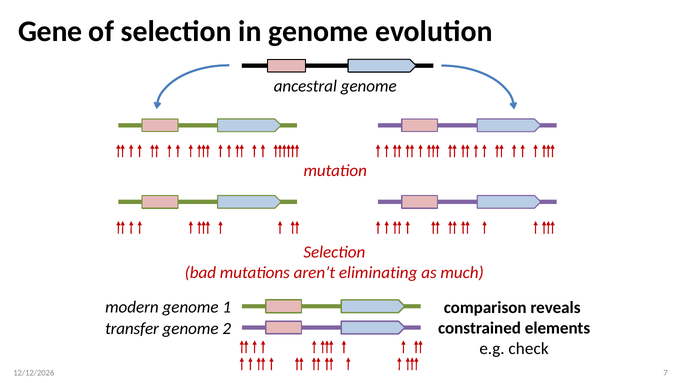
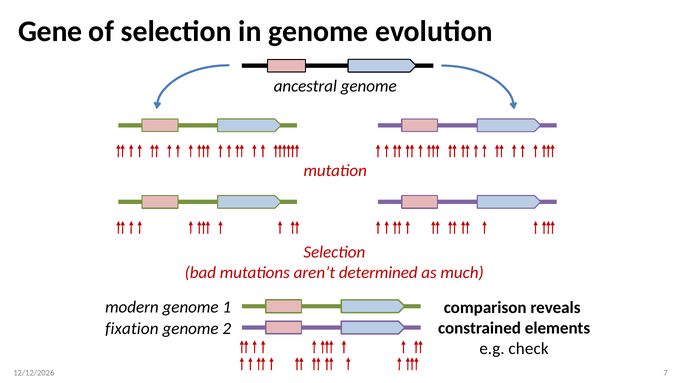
eliminating: eliminating -> determined
transfer: transfer -> fixation
